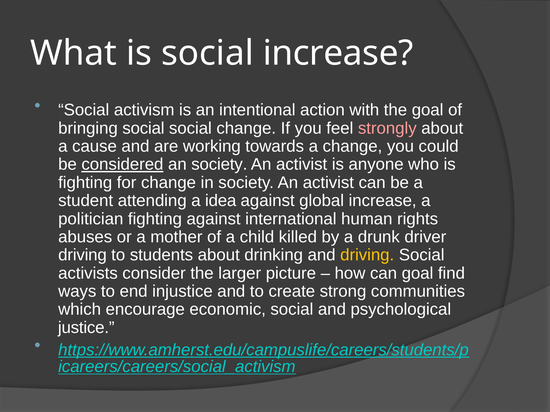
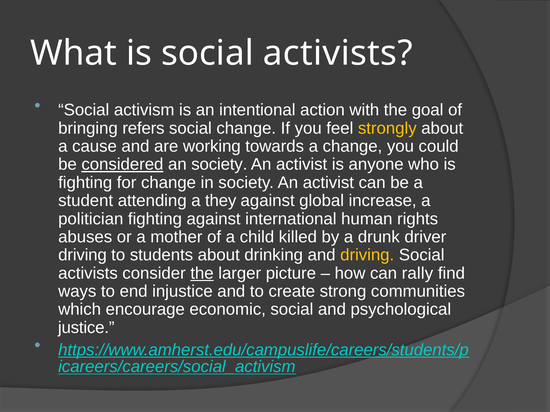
is social increase: increase -> activists
bringing social: social -> refers
strongly colour: pink -> yellow
idea: idea -> they
the at (202, 274) underline: none -> present
can goal: goal -> rally
